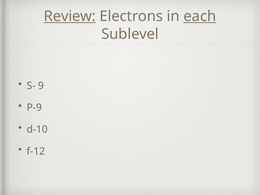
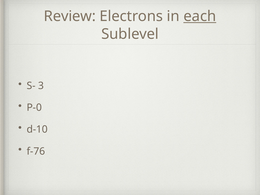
Review underline: present -> none
9: 9 -> 3
P-9: P-9 -> P-0
f-12: f-12 -> f-76
